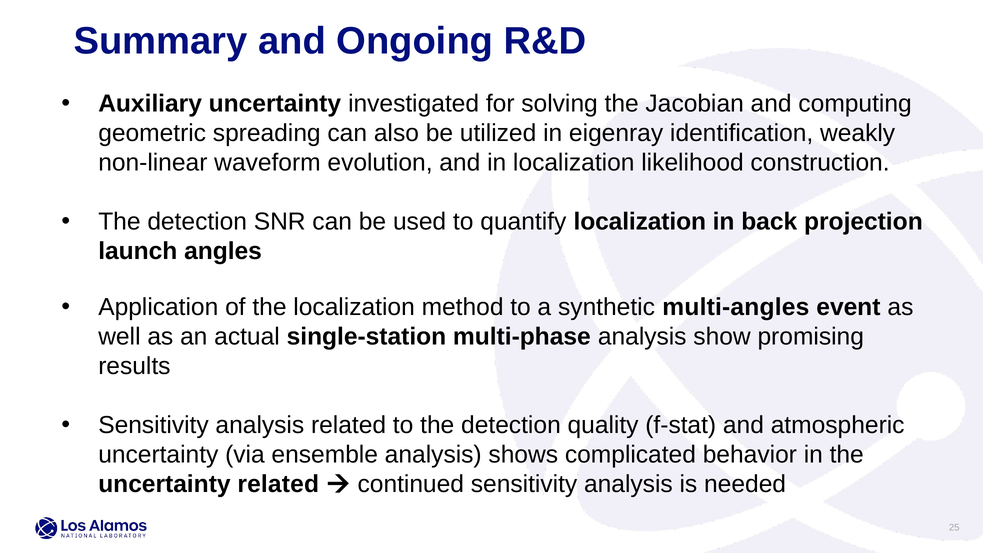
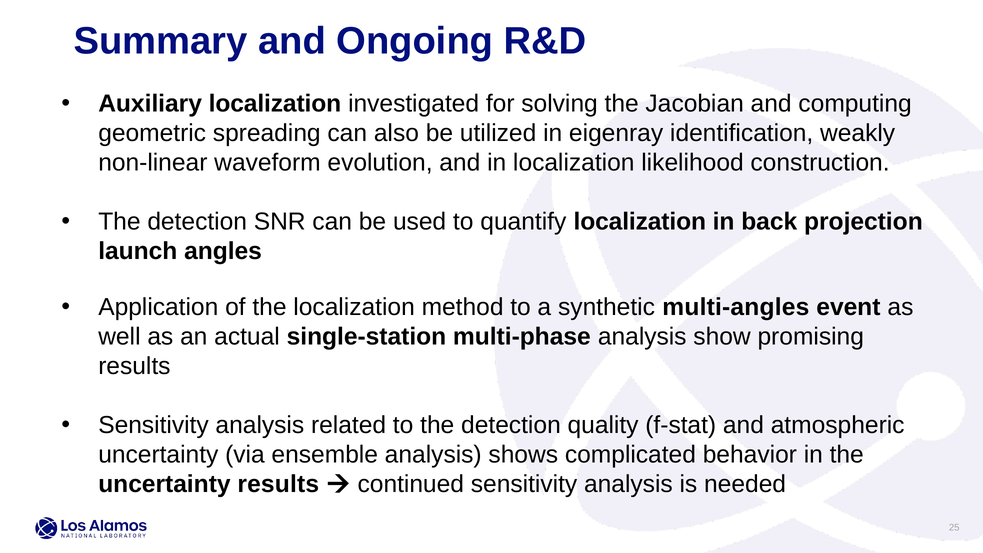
Auxiliary uncertainty: uncertainty -> localization
uncertainty related: related -> results
